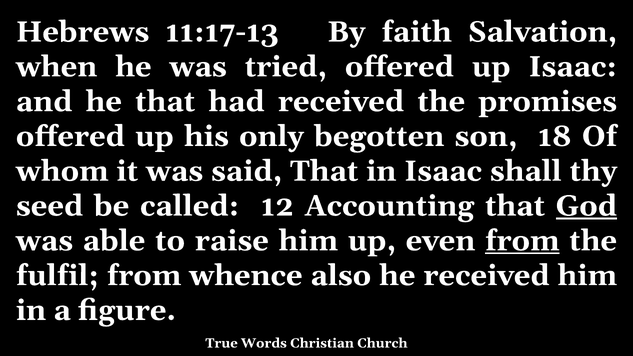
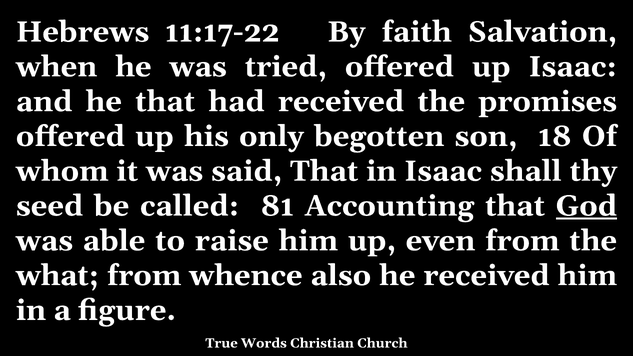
11:17-13: 11:17-13 -> 11:17-22
12: 12 -> 81
from at (522, 241) underline: present -> none
fulfil: fulfil -> what
